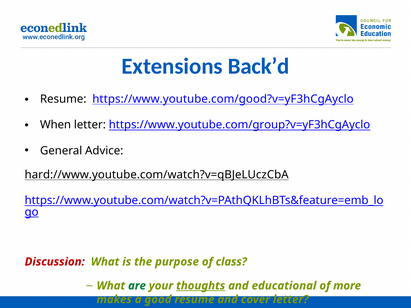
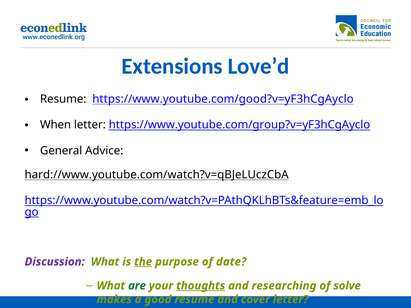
Back’d: Back’d -> Love’d
Discussion colour: red -> purple
the underline: none -> present
class: class -> date
educational: educational -> researching
more: more -> solve
